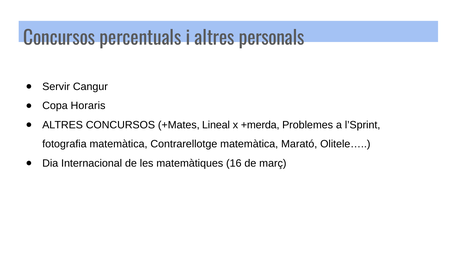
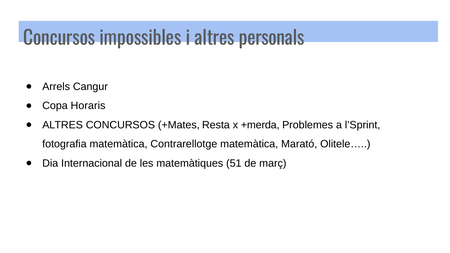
percentuals: percentuals -> impossibles
Servir: Servir -> Arrels
Lineal: Lineal -> Resta
16: 16 -> 51
